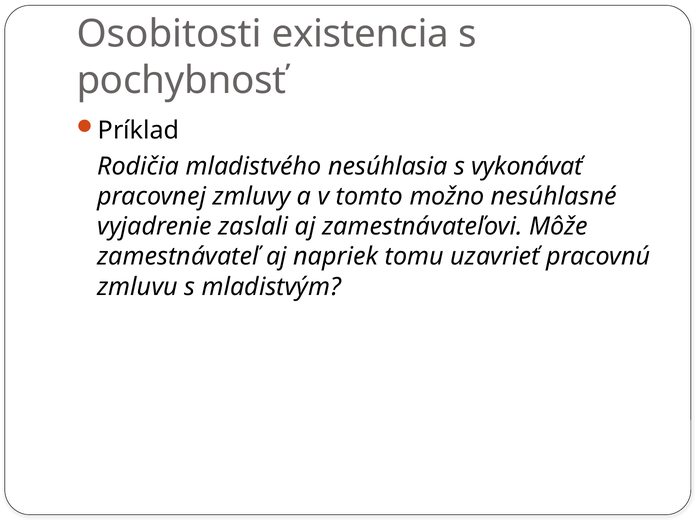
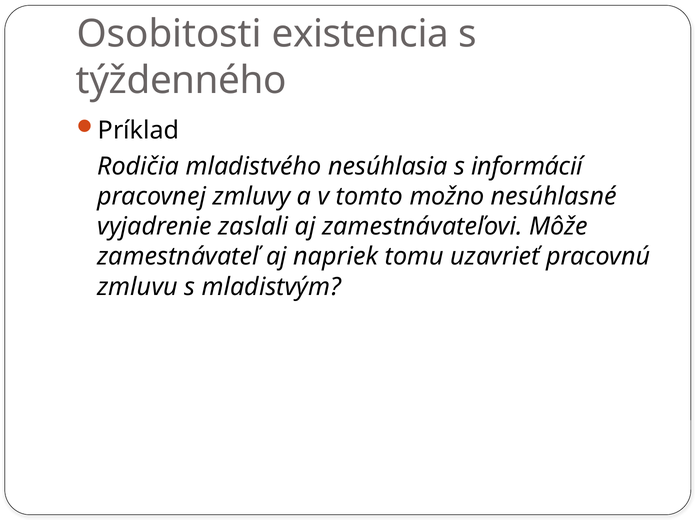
pochybnosť: pochybnosť -> týždenného
vykonávať: vykonávať -> informácií
